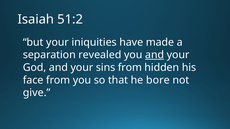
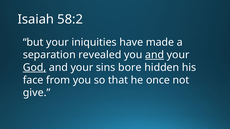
51:2: 51:2 -> 58:2
God underline: none -> present
sins from: from -> bore
bore: bore -> once
